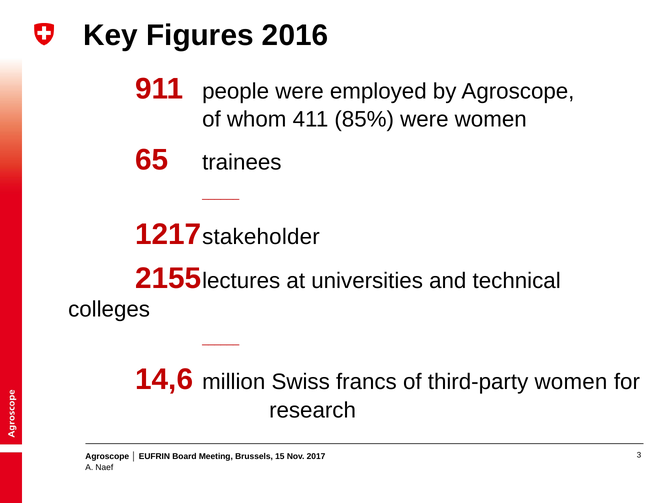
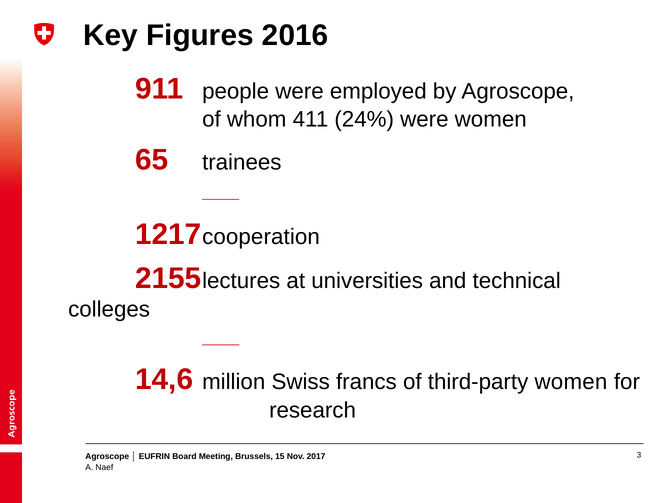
85%: 85% -> 24%
stakeholder: stakeholder -> cooperation
